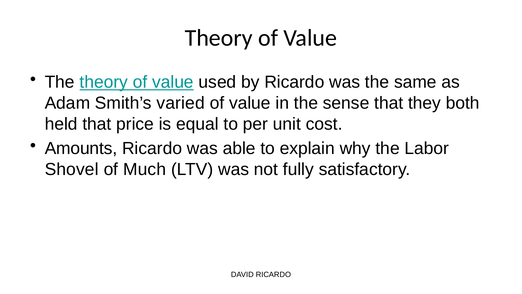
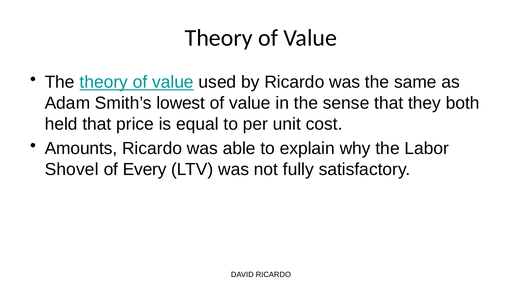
varied: varied -> lowest
Much: Much -> Every
